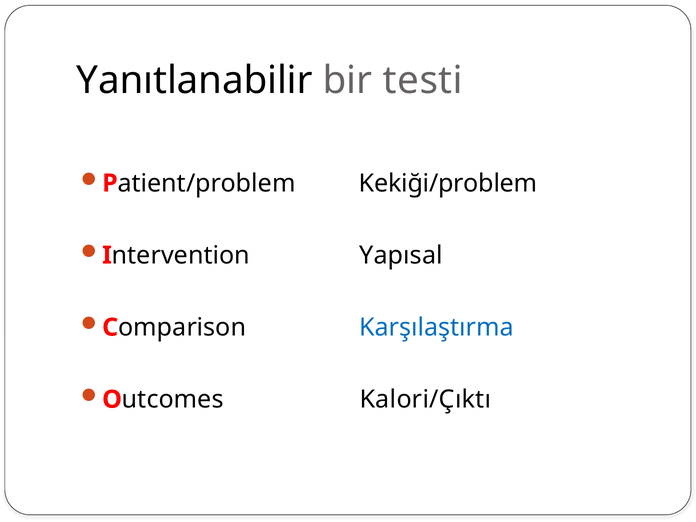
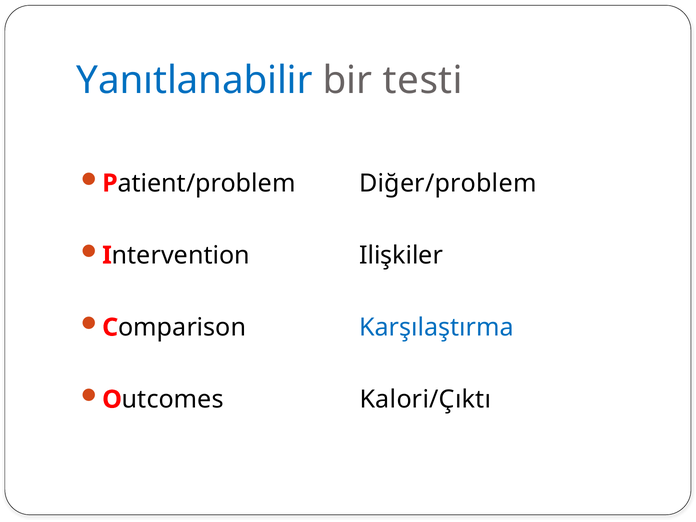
Yanıtlanabilir colour: black -> blue
Kekiği/problem: Kekiği/problem -> Diğer/problem
Yapısal: Yapısal -> Ilişkiler
